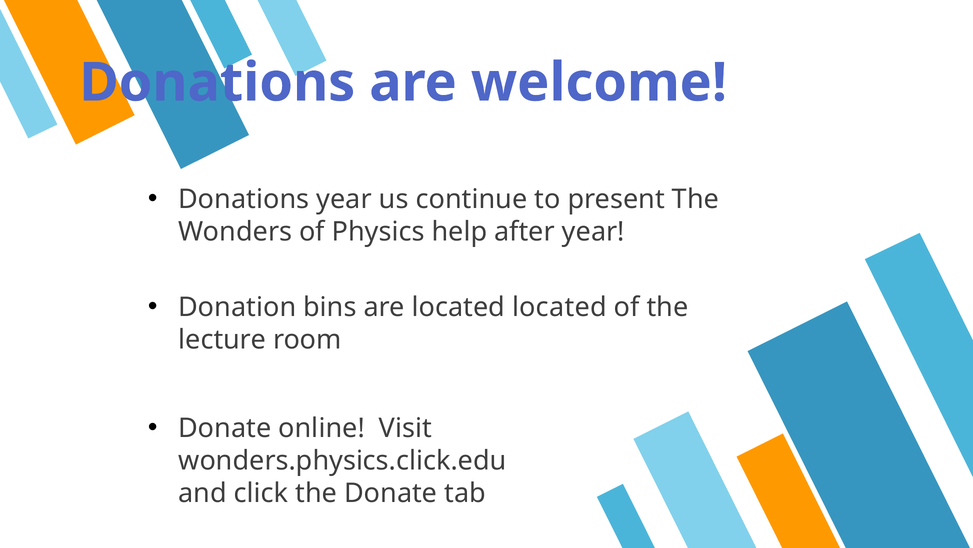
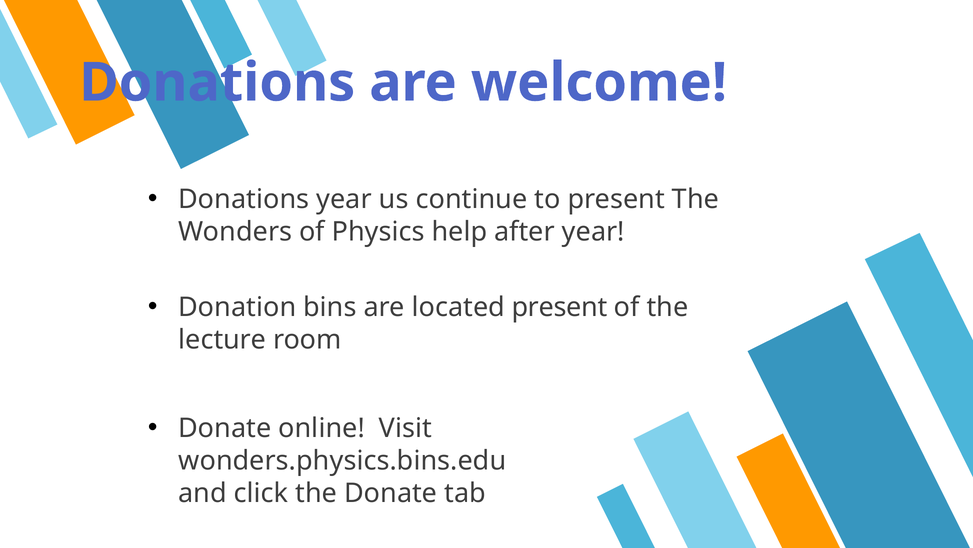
located located: located -> present
wonders.physics.click.edu: wonders.physics.click.edu -> wonders.physics.bins.edu
